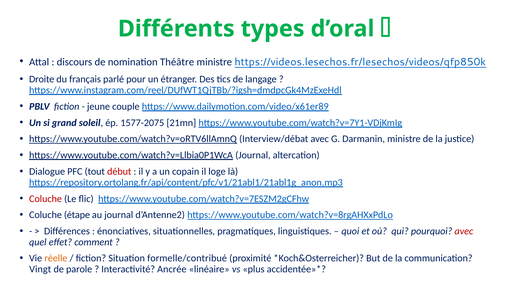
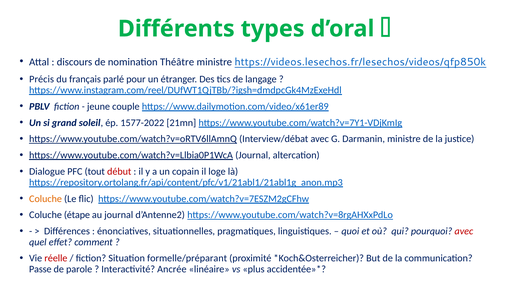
Droite: Droite -> Précis
1577-2075: 1577-2075 -> 1577-2022
Coluche at (46, 199) colour: red -> orange
réelle colour: orange -> red
formelle/contribué: formelle/contribué -> formelle/préparant
Vingt: Vingt -> Passe
